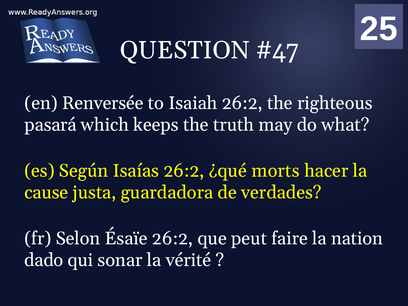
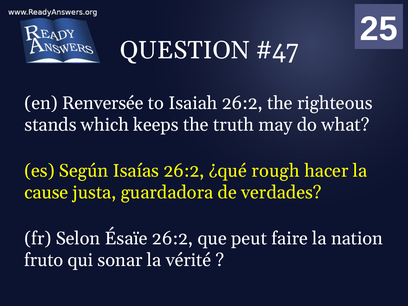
pasará: pasará -> stands
morts: morts -> rough
dado: dado -> fruto
